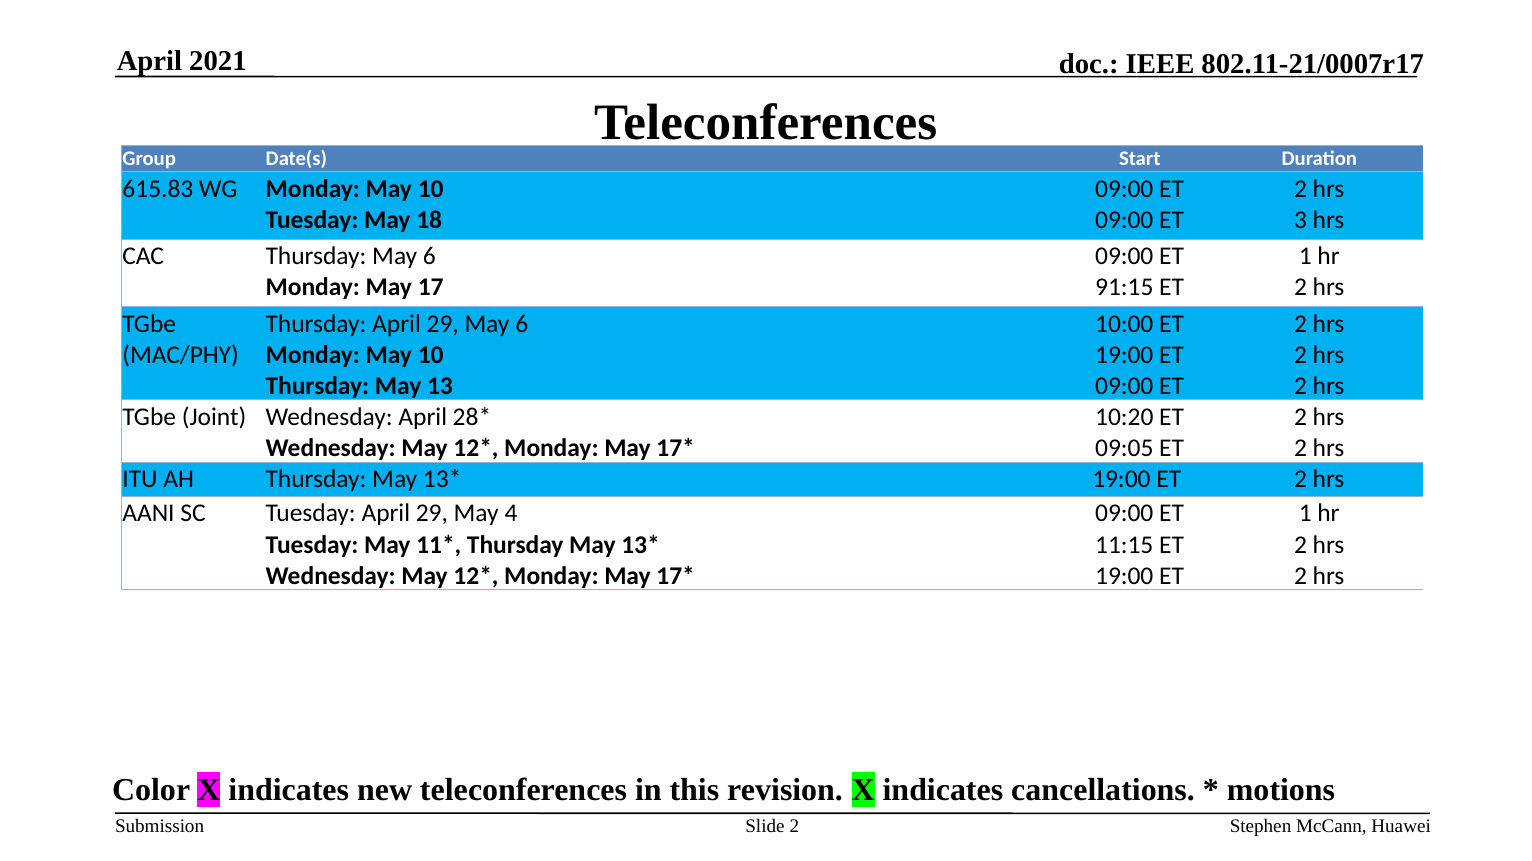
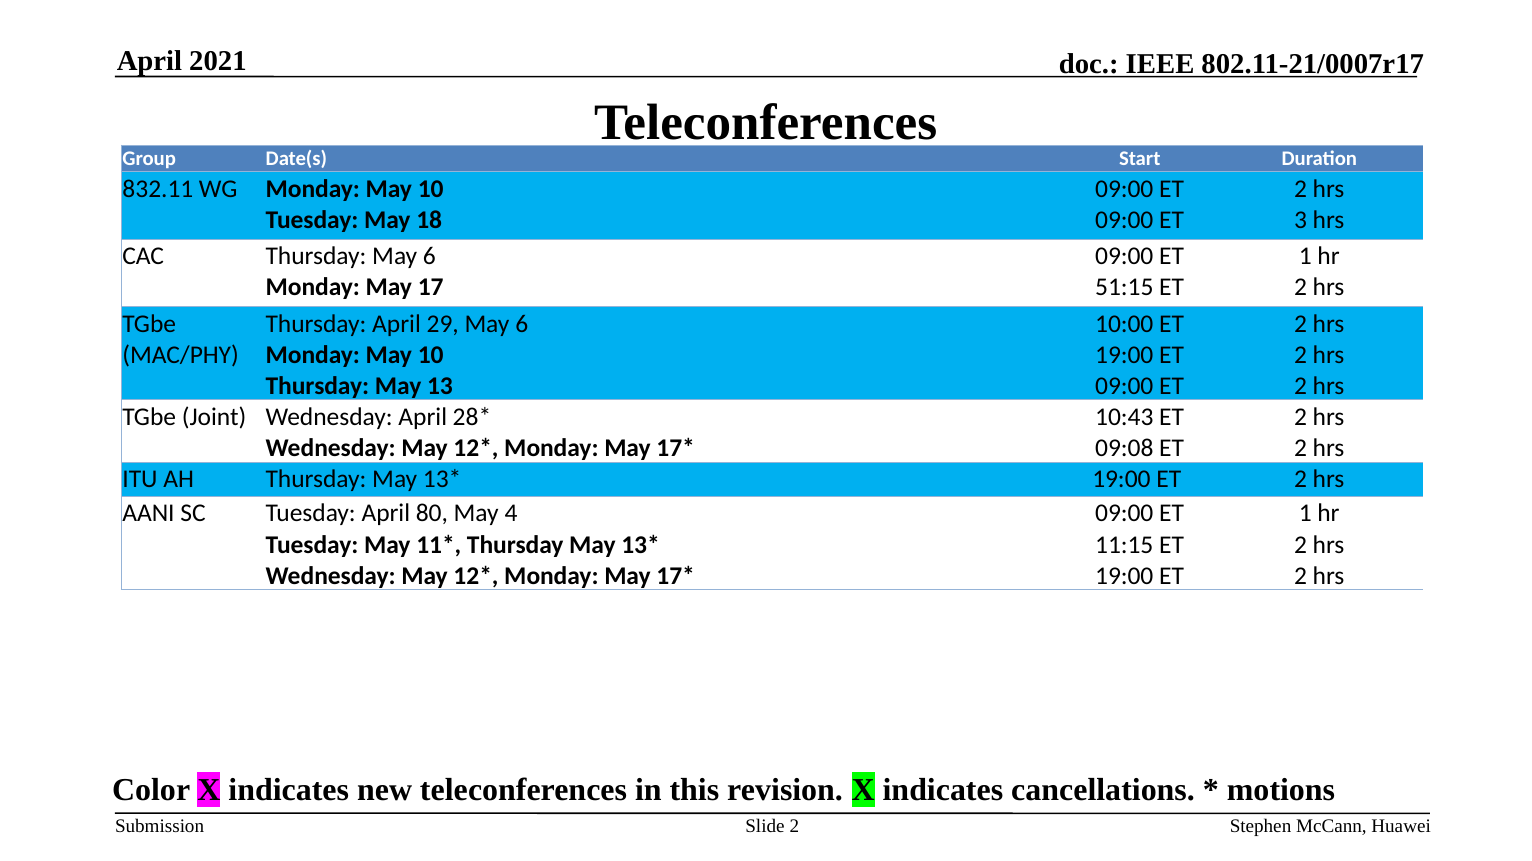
615.83: 615.83 -> 832.11
91:15: 91:15 -> 51:15
10:20: 10:20 -> 10:43
09:05: 09:05 -> 09:08
Tuesday April 29: 29 -> 80
